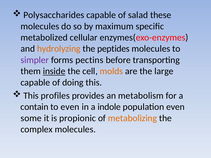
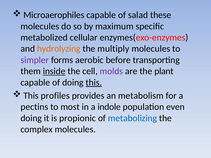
Polysaccharides: Polysaccharides -> Microaerophiles
peptides: peptides -> multiply
pectins: pectins -> aerobic
molds colour: orange -> purple
large: large -> plant
this at (94, 83) underline: none -> present
contain: contain -> pectins
to even: even -> most
some at (31, 118): some -> doing
metabolizing colour: orange -> blue
